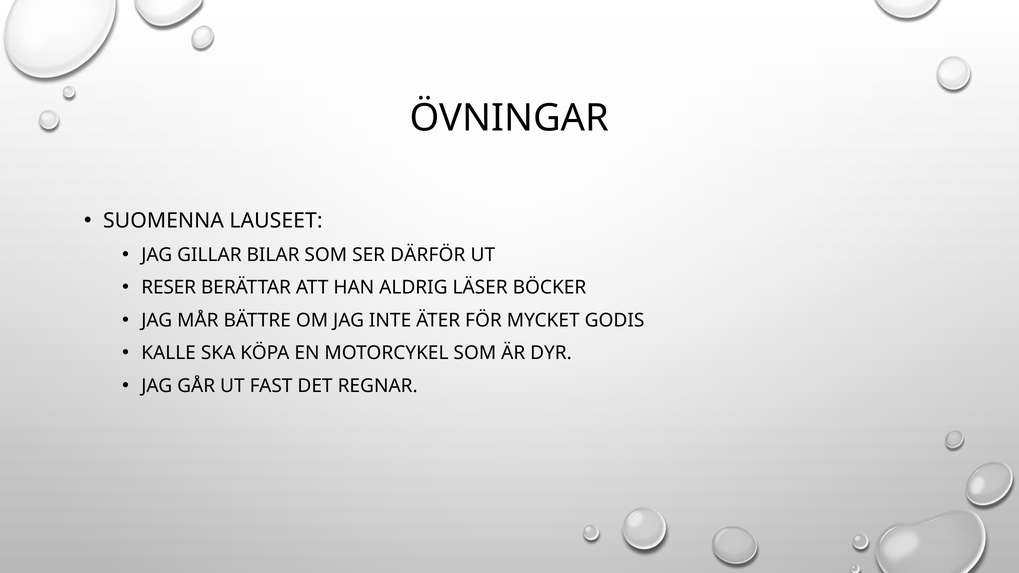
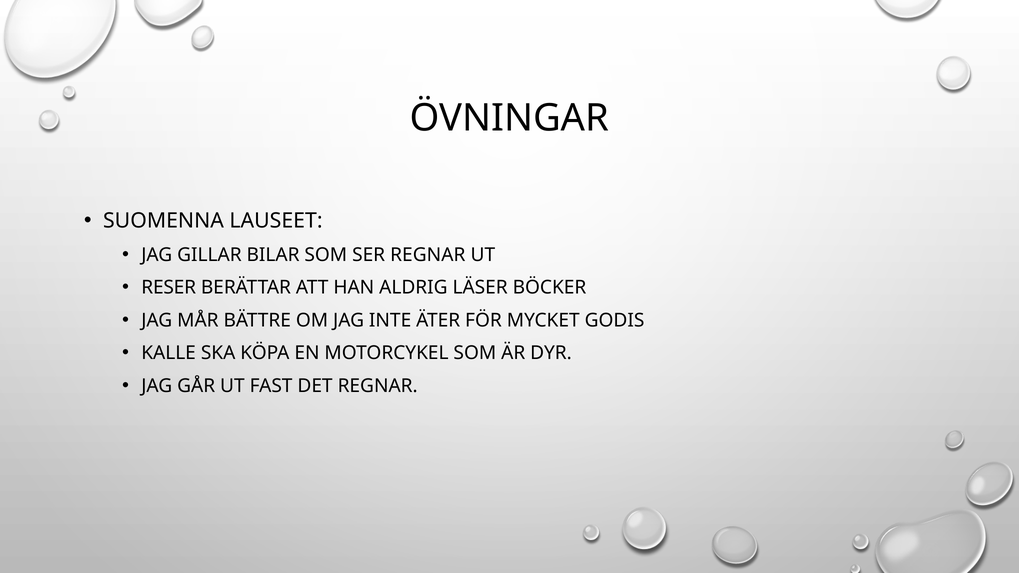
SER DÄRFÖR: DÄRFÖR -> REGNAR
